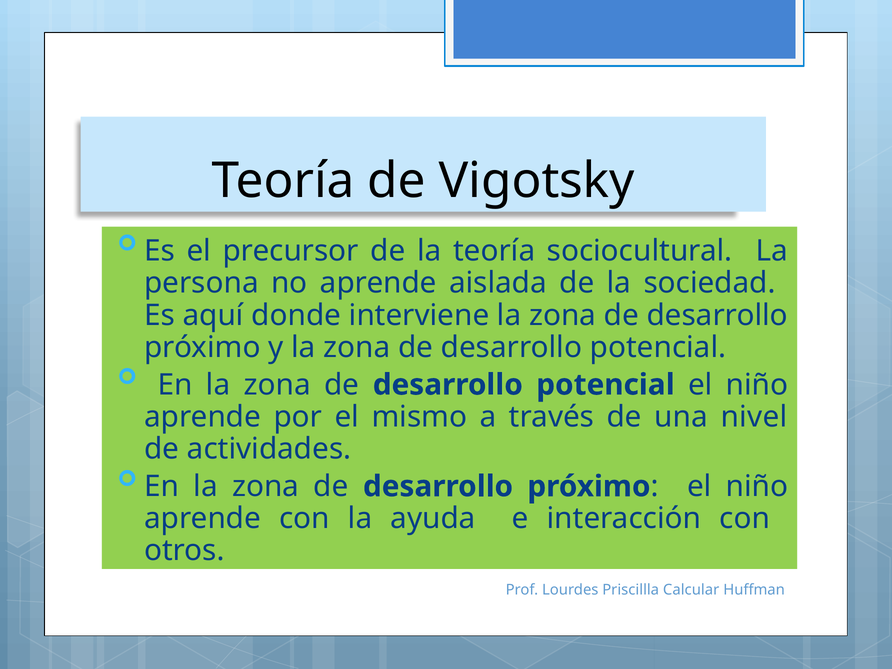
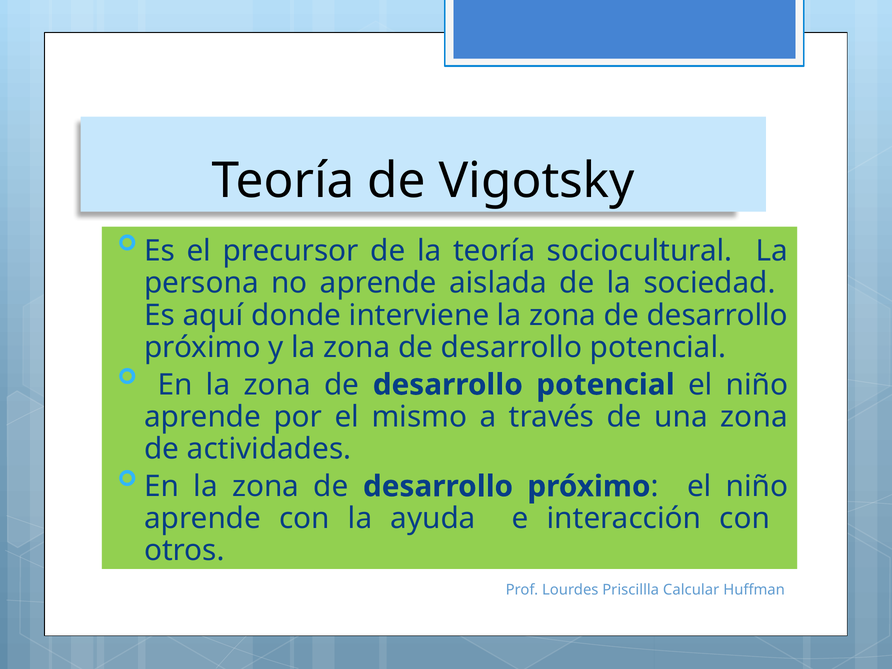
una nivel: nivel -> zona
